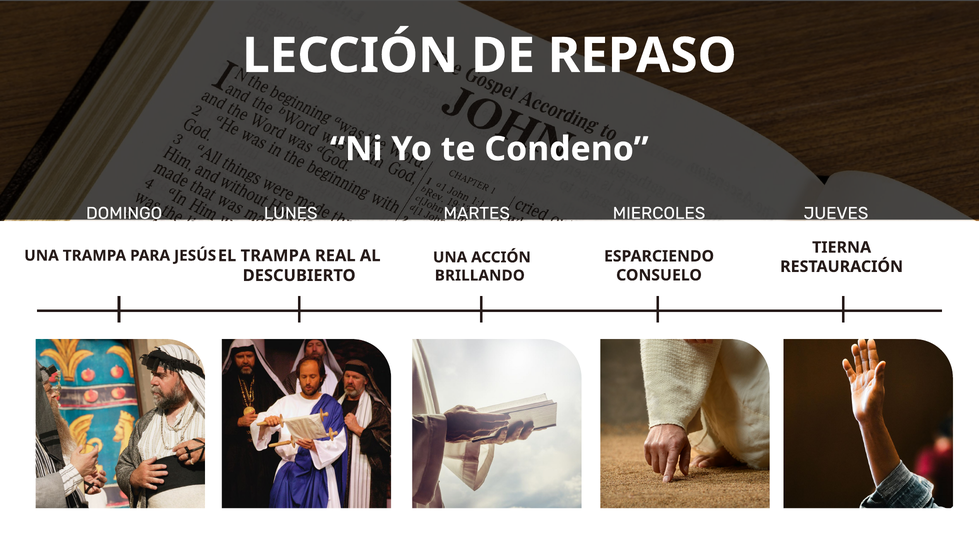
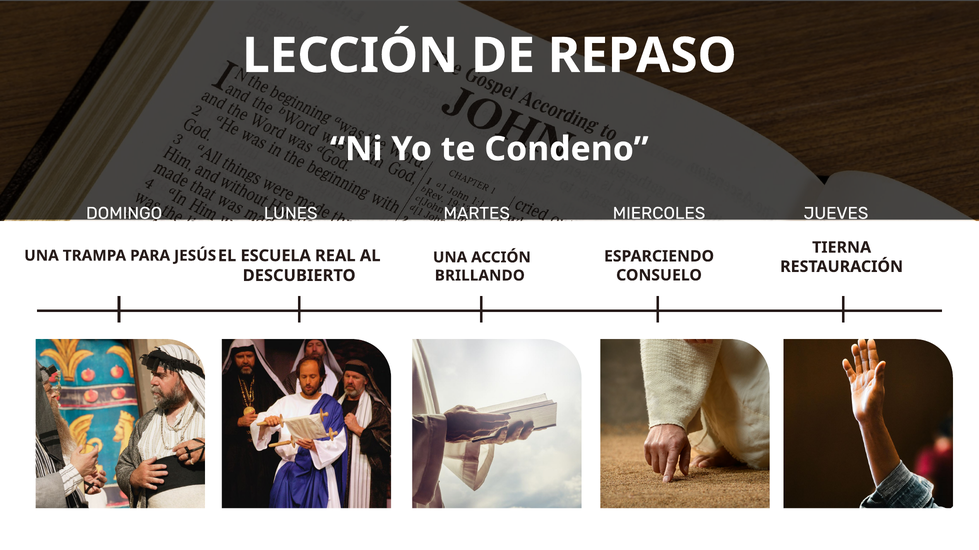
EL TRAMPA: TRAMPA -> ESCUELA
